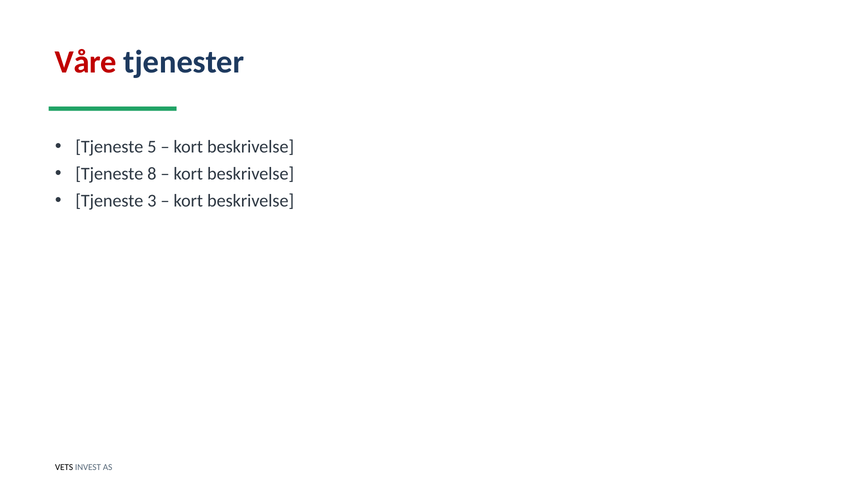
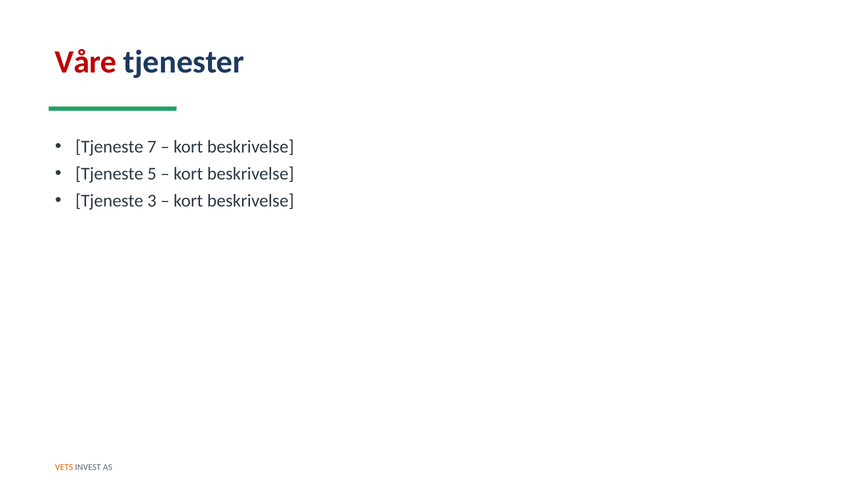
5: 5 -> 7
8: 8 -> 5
VETS colour: black -> orange
